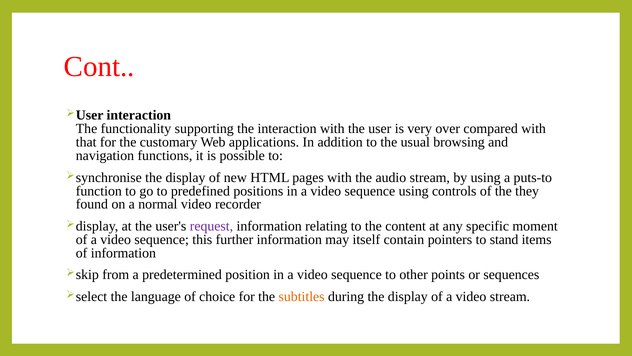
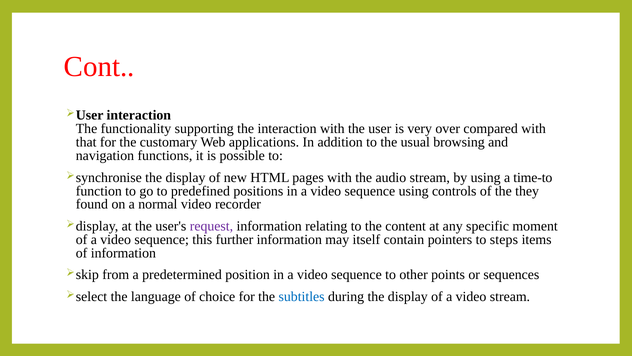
puts-to: puts-to -> time-to
stand: stand -> steps
subtitles colour: orange -> blue
